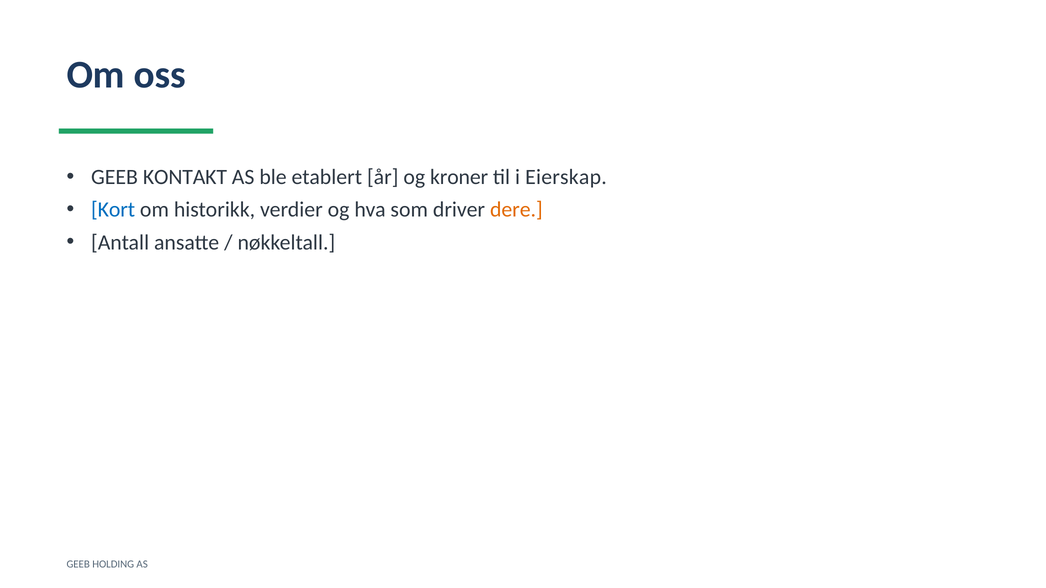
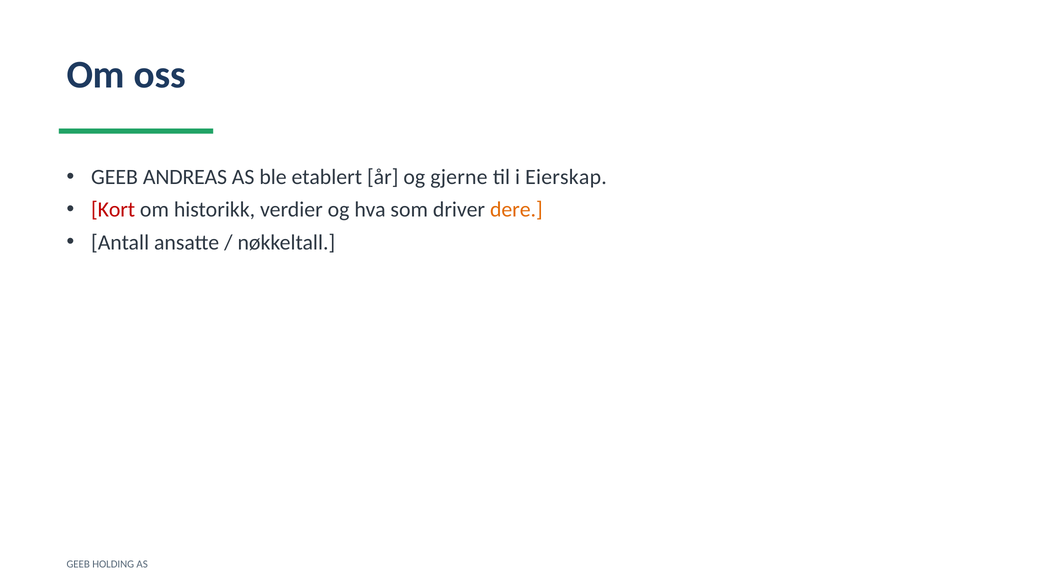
KONTAKT: KONTAKT -> ANDREAS
kroner: kroner -> gjerne
Kort colour: blue -> red
